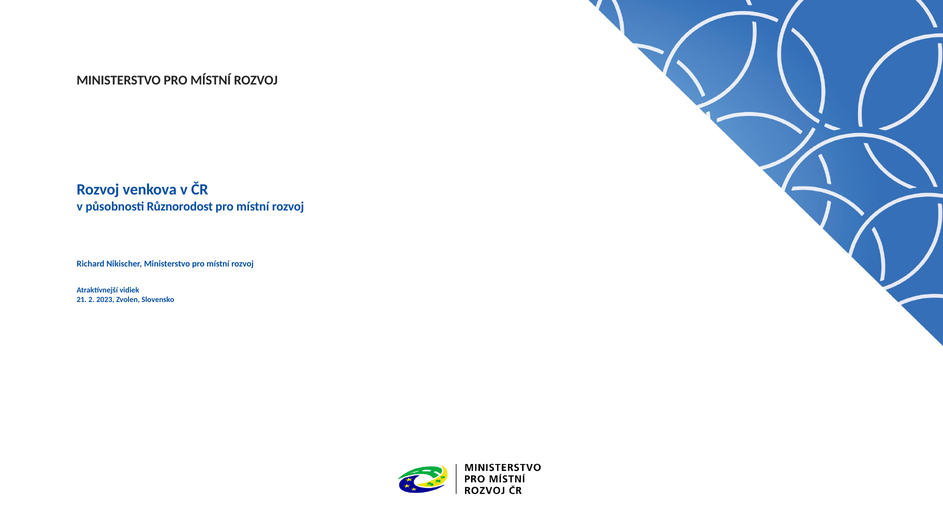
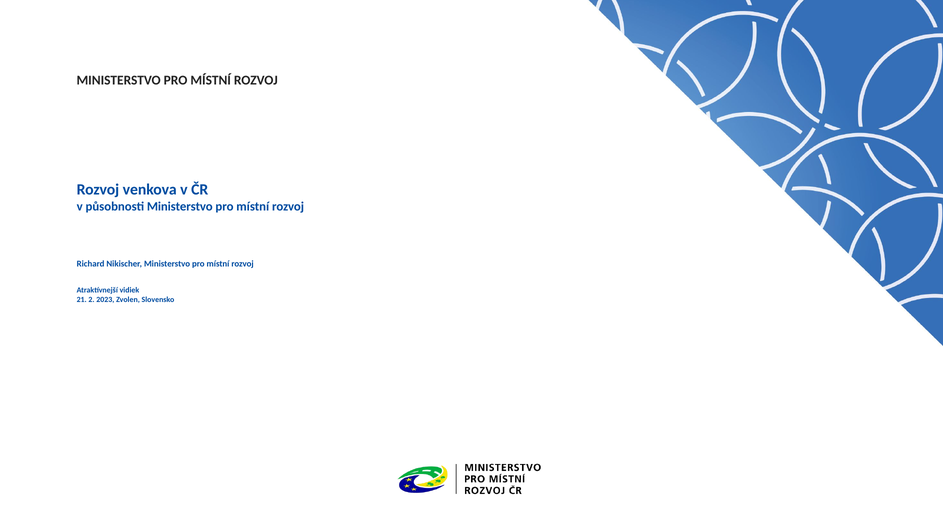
působnosti Různorodost: Různorodost -> Ministerstvo
